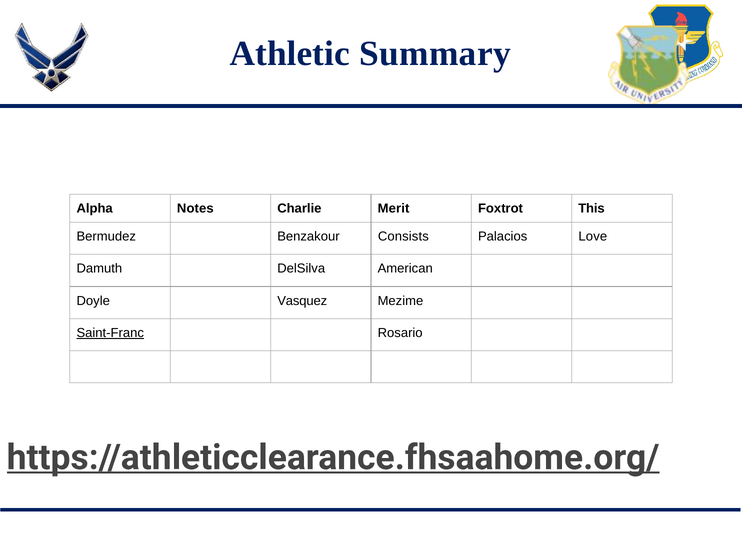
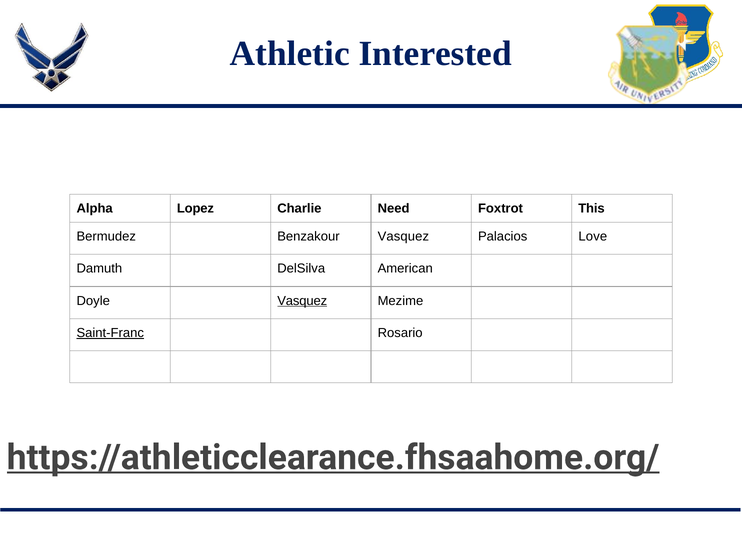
Summary: Summary -> Interested
Notes: Notes -> Lopez
Merit: Merit -> Need
Benzakour Consists: Consists -> Vasquez
Vasquez at (302, 301) underline: none -> present
